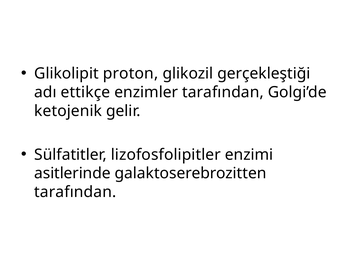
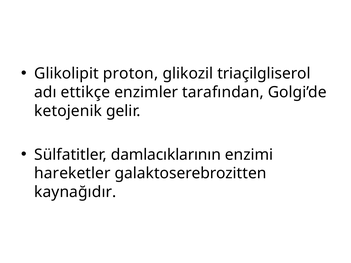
gerçekleştiği: gerçekleştiği -> triaçilgliserol
lizofosfolipitler: lizofosfolipitler -> damlacıklarının
asitlerinde: asitlerinde -> hareketler
tarafından at (75, 192): tarafından -> kaynağıdır
